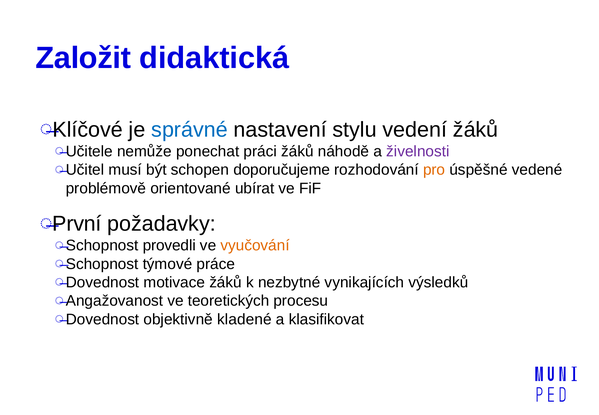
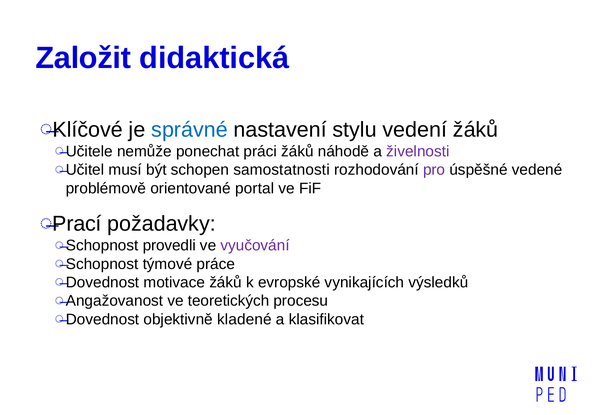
doporučujeme: doporučujeme -> samostatnosti
pro colour: orange -> purple
ubírat: ubírat -> portal
První: První -> Prací
vyučování colour: orange -> purple
nezbytné: nezbytné -> evropské
